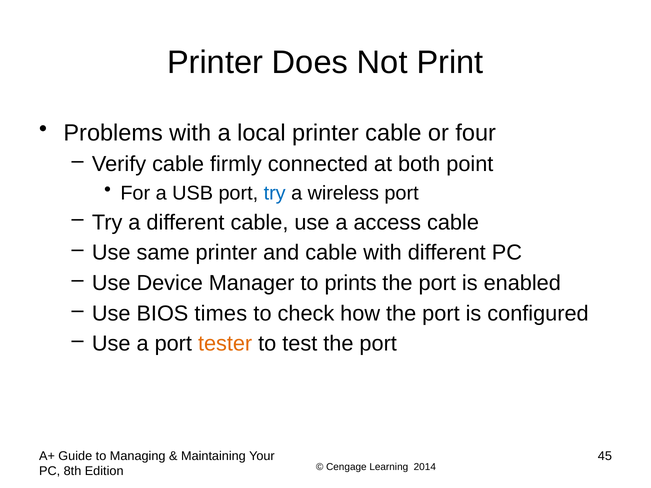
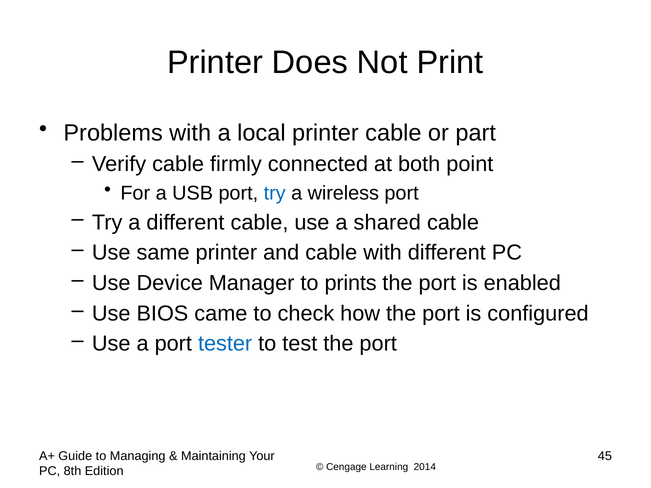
four: four -> part
access: access -> shared
times: times -> came
tester colour: orange -> blue
